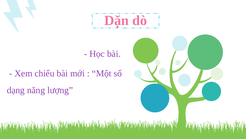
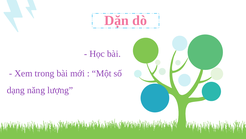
chiếu: chiếu -> trong
